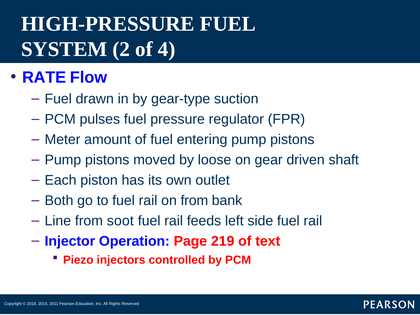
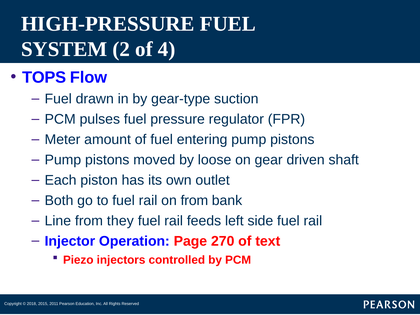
RATE: RATE -> TOPS
soot: soot -> they
219: 219 -> 270
